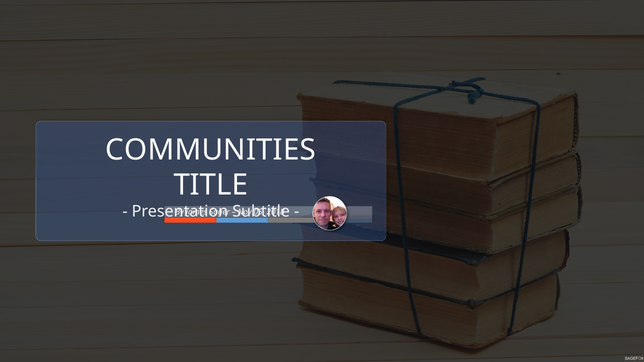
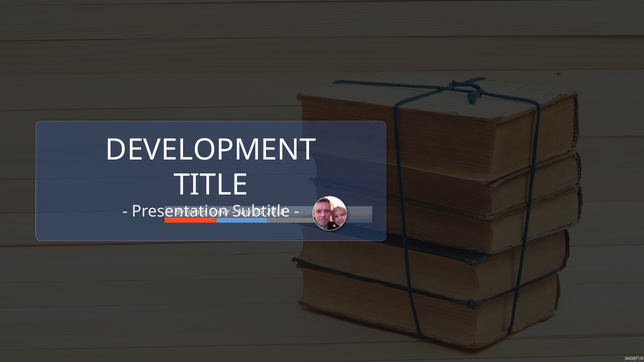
COMMUNITIES: COMMUNITIES -> DEVELOPMENT
